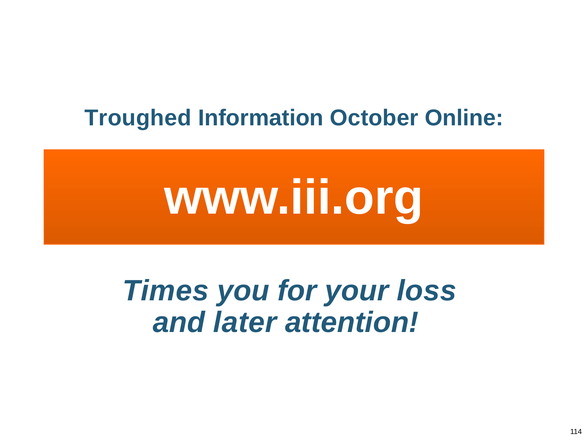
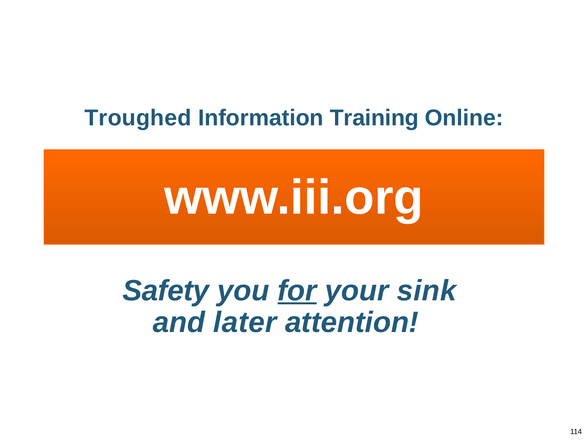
October: October -> Training
Times: Times -> Safety
for underline: none -> present
loss: loss -> sink
